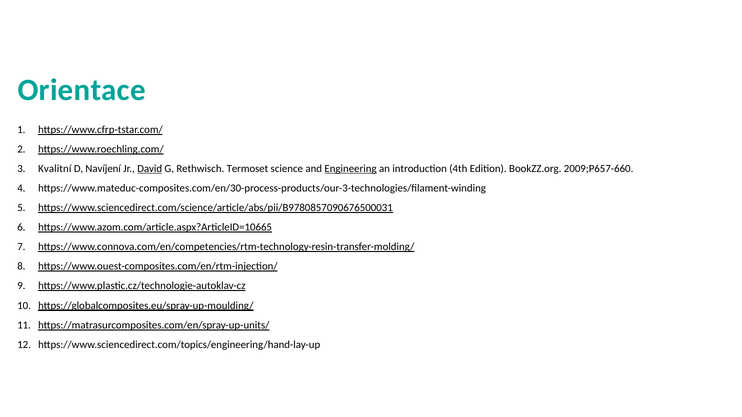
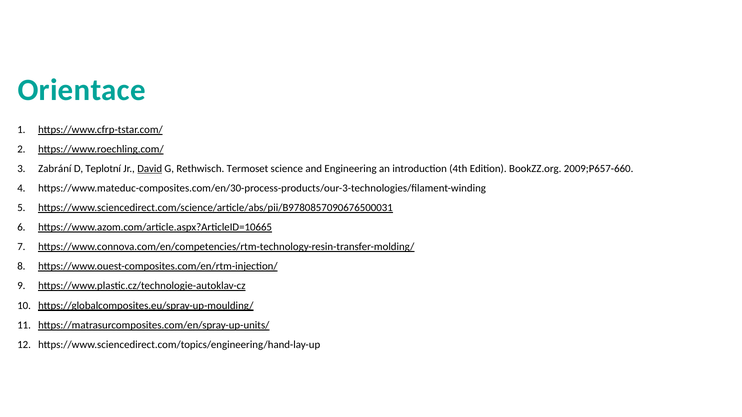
Kvalitní: Kvalitní -> Zabrání
Navíjení: Navíjení -> Teplotní
Engineering underline: present -> none
